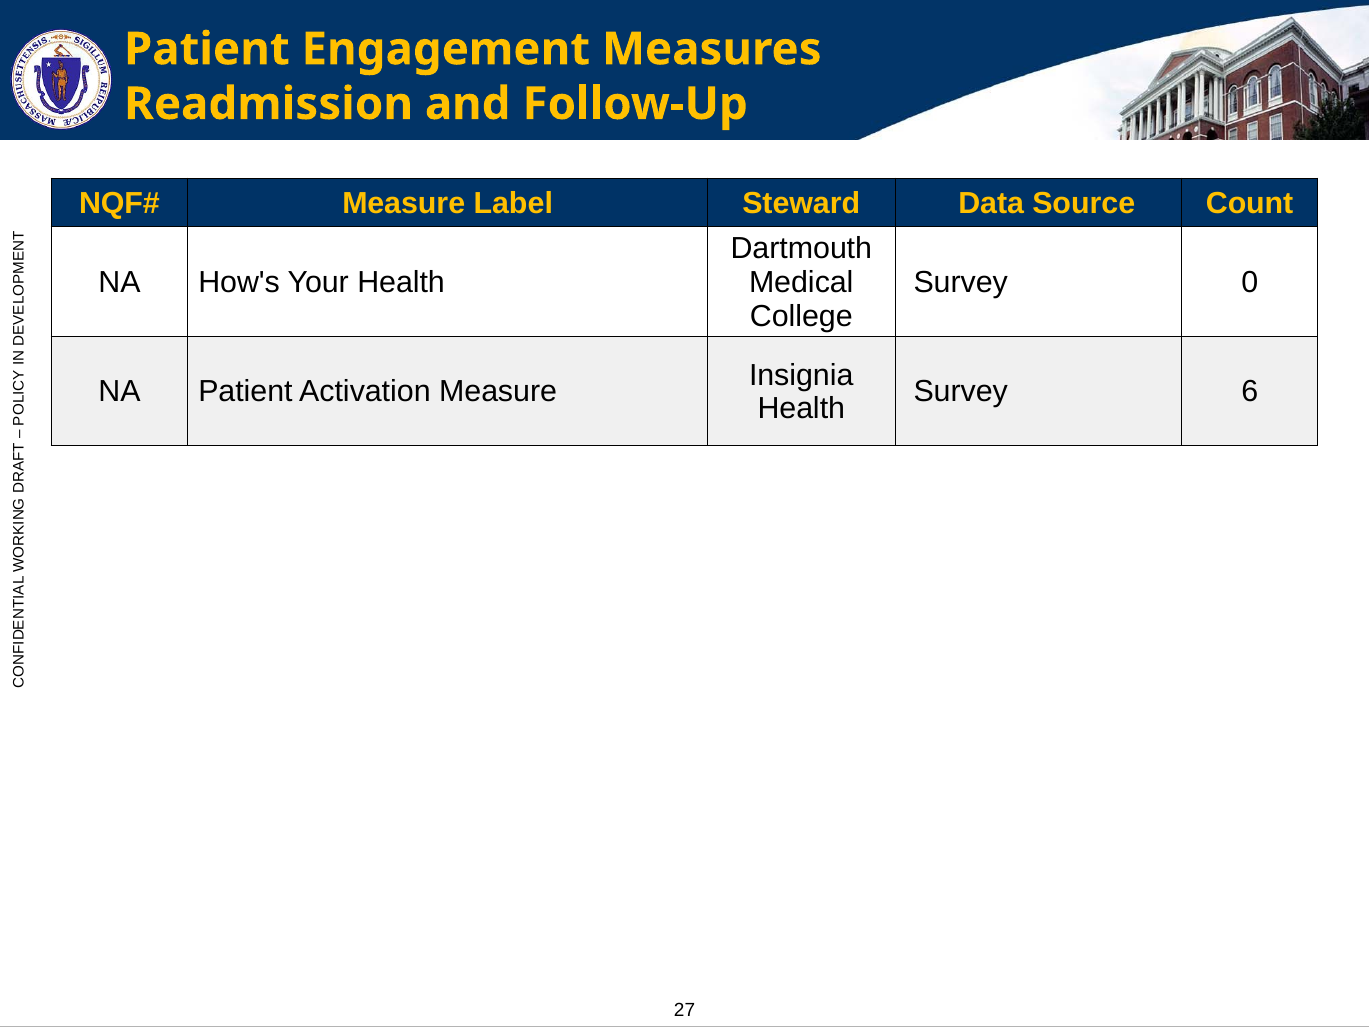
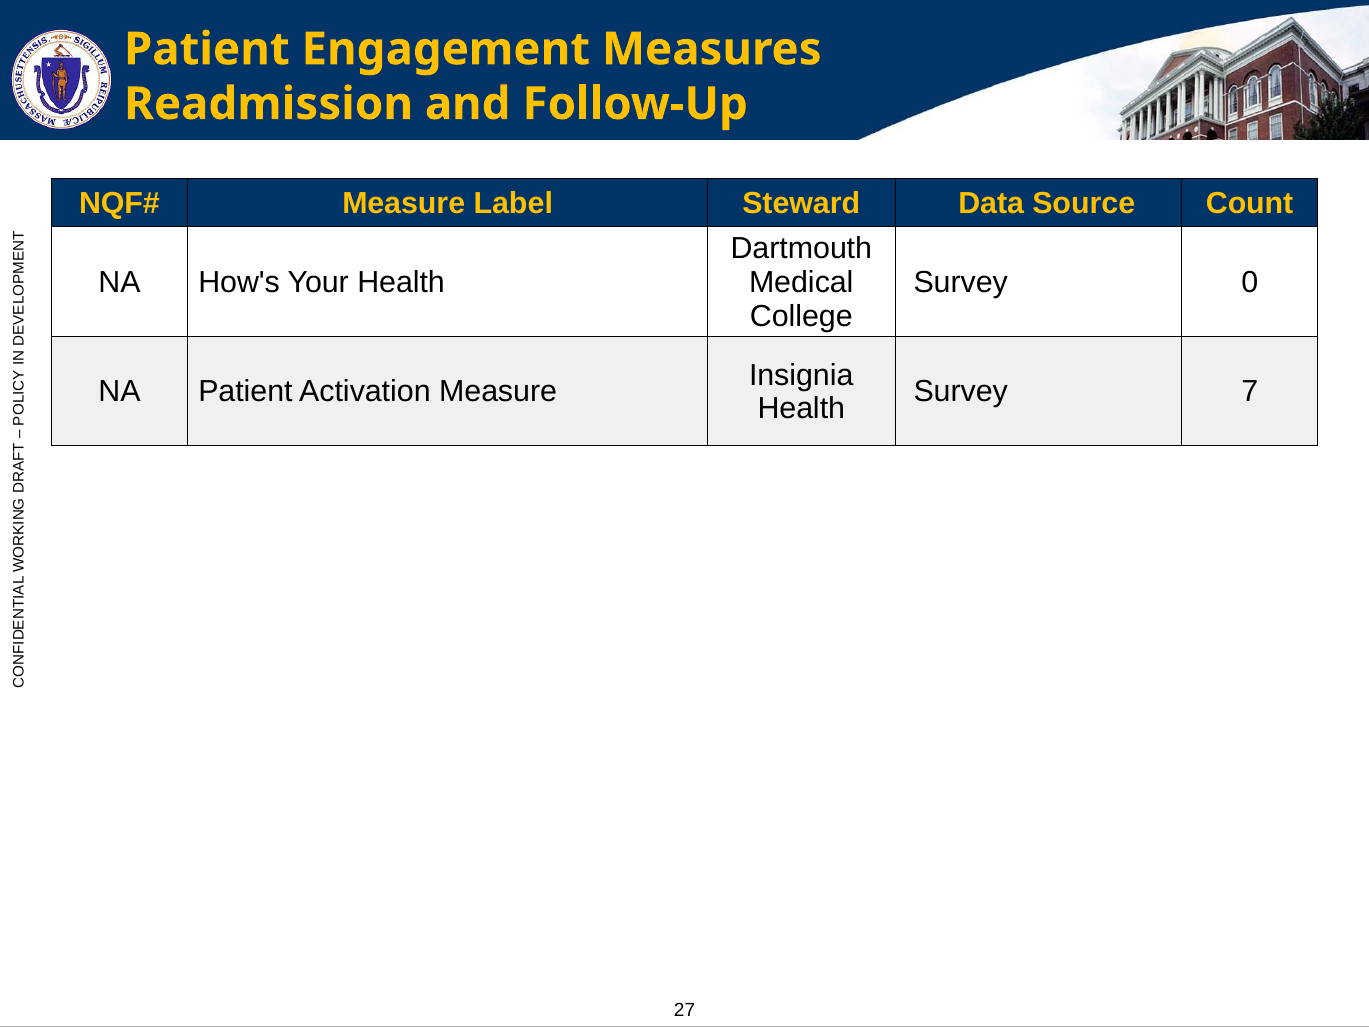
6: 6 -> 7
